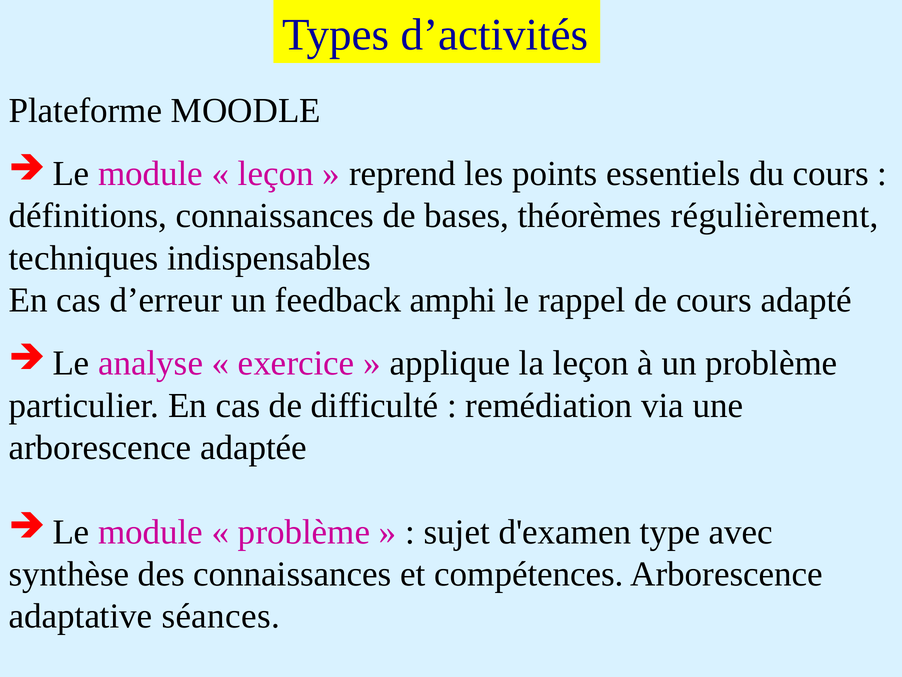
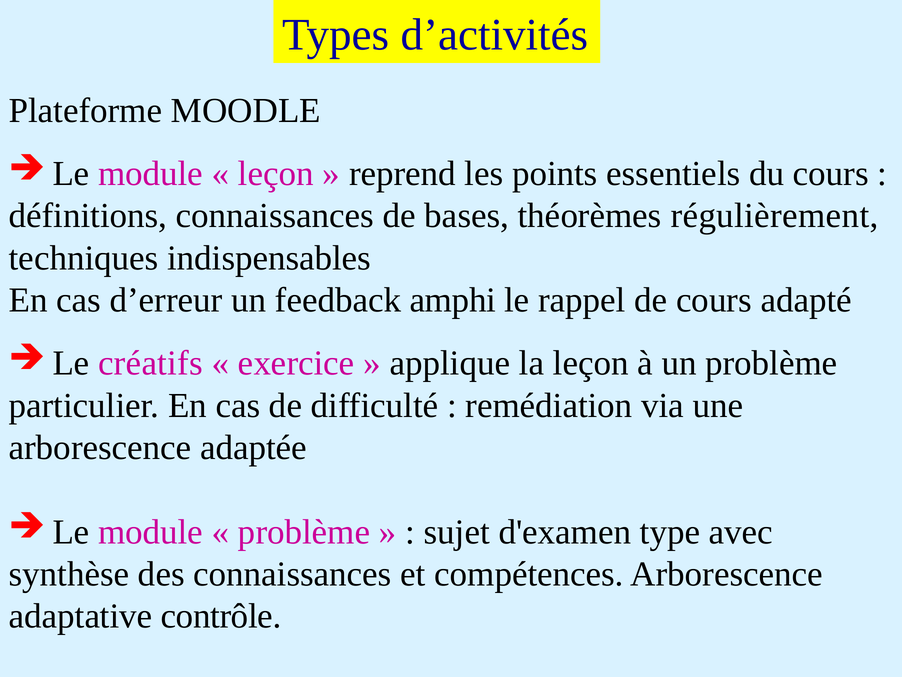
analyse: analyse -> créatifs
séances: séances -> contrôle
